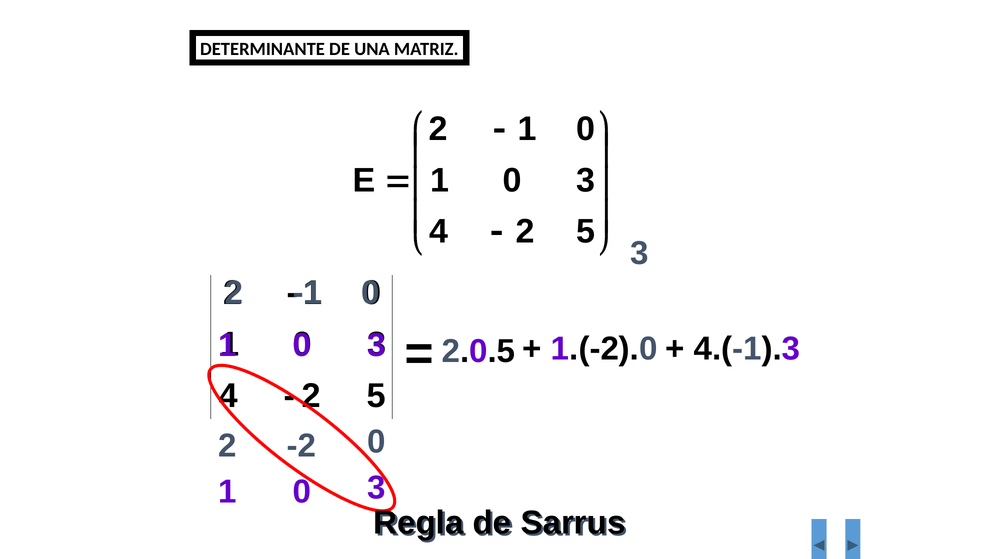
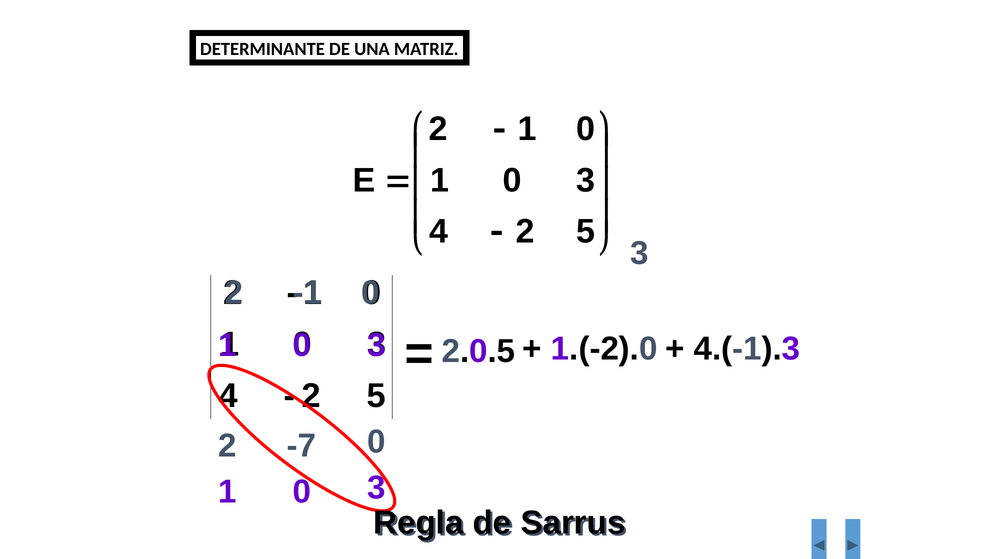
-2: -2 -> -7
